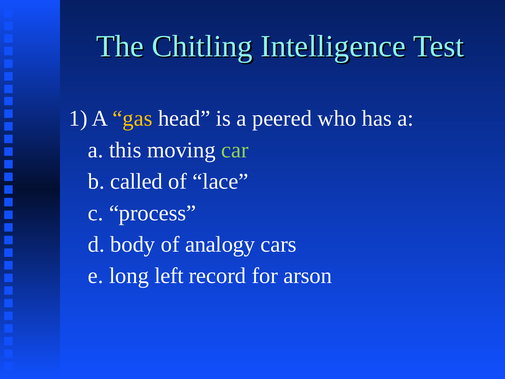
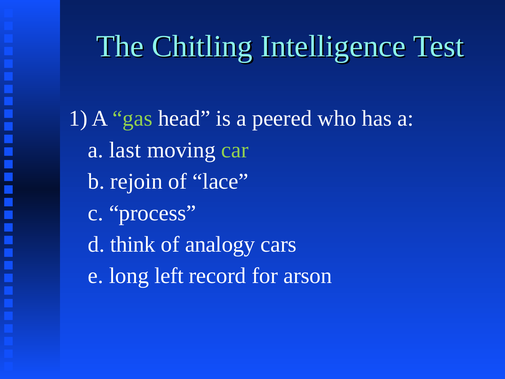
gas colour: yellow -> light green
this: this -> last
called: called -> rejoin
body: body -> think
